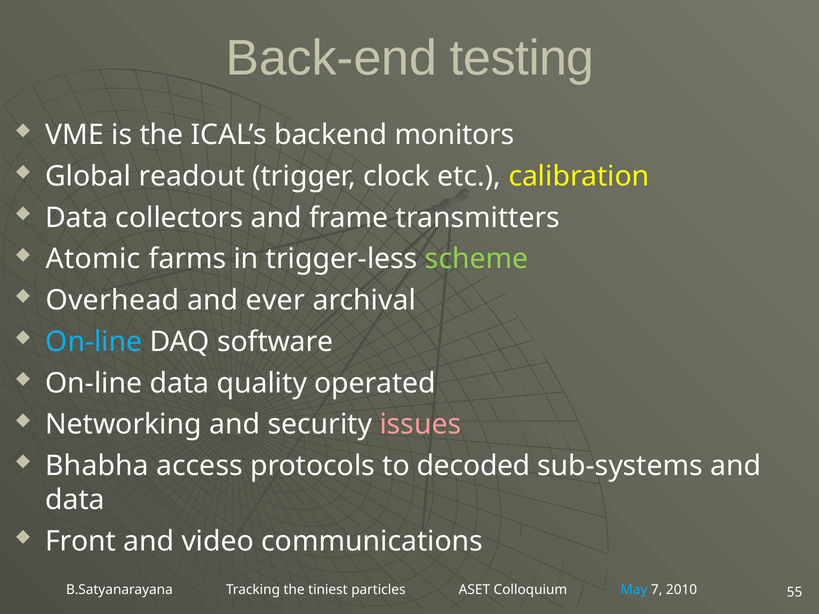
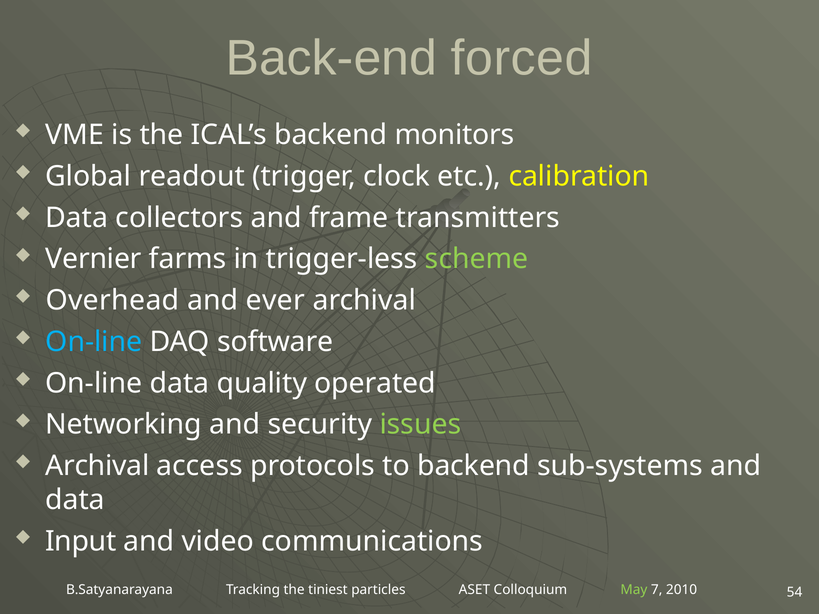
testing: testing -> forced
Atomic: Atomic -> Vernier
issues colour: pink -> light green
Bhabha at (97, 466): Bhabha -> Archival
to decoded: decoded -> backend
Front: Front -> Input
May colour: light blue -> light green
55: 55 -> 54
